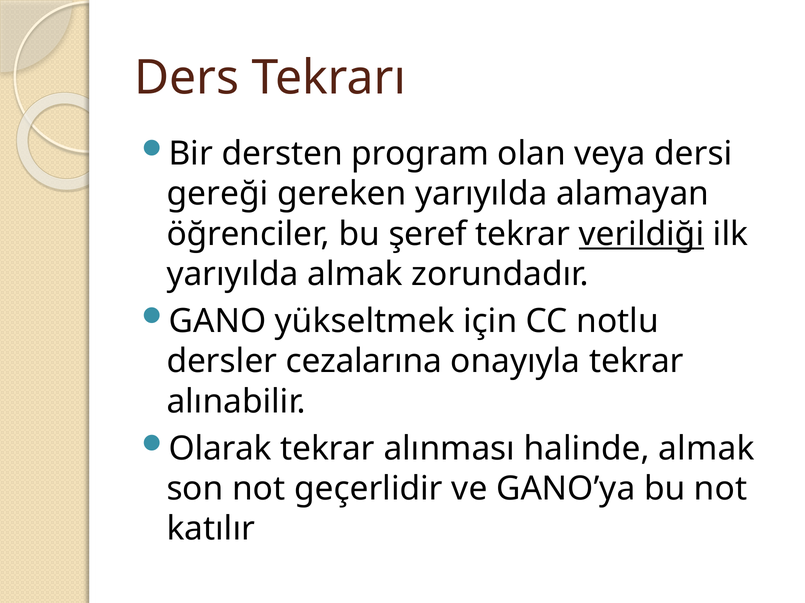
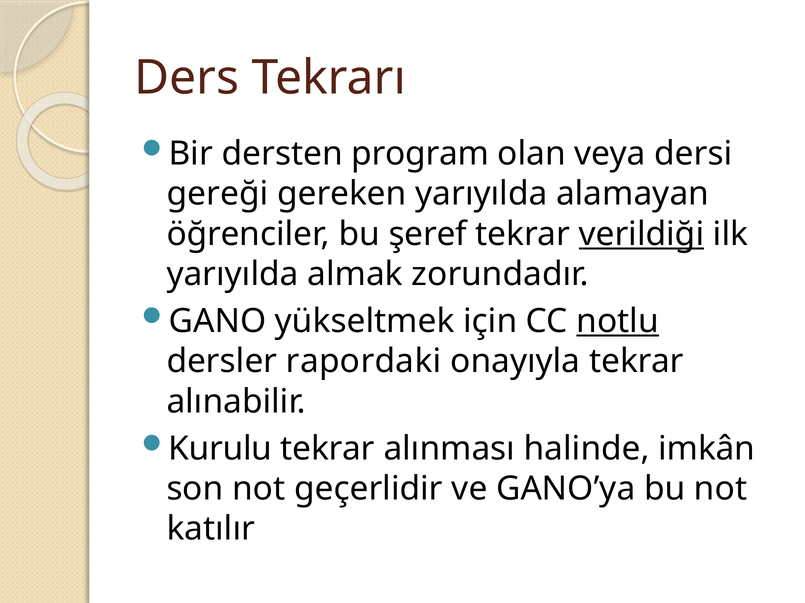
notlu underline: none -> present
cezalarına: cezalarına -> rapordaki
Olarak: Olarak -> Kurulu
halinde almak: almak -> imkân
